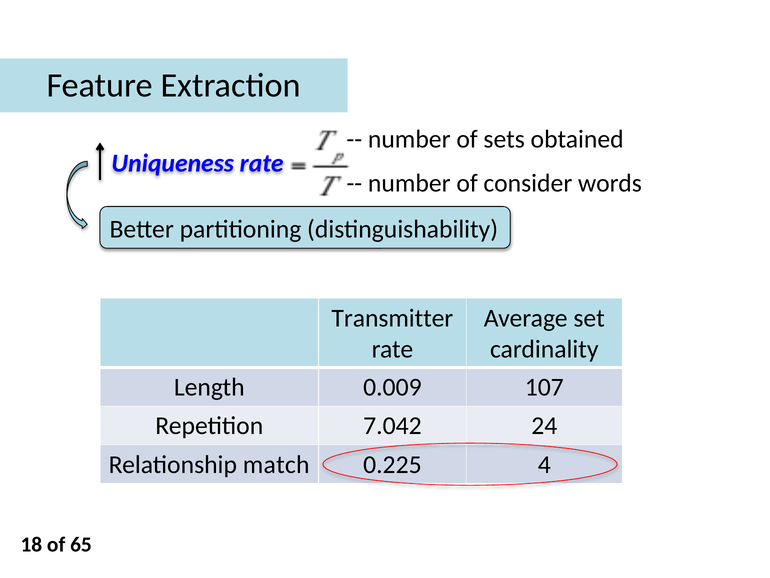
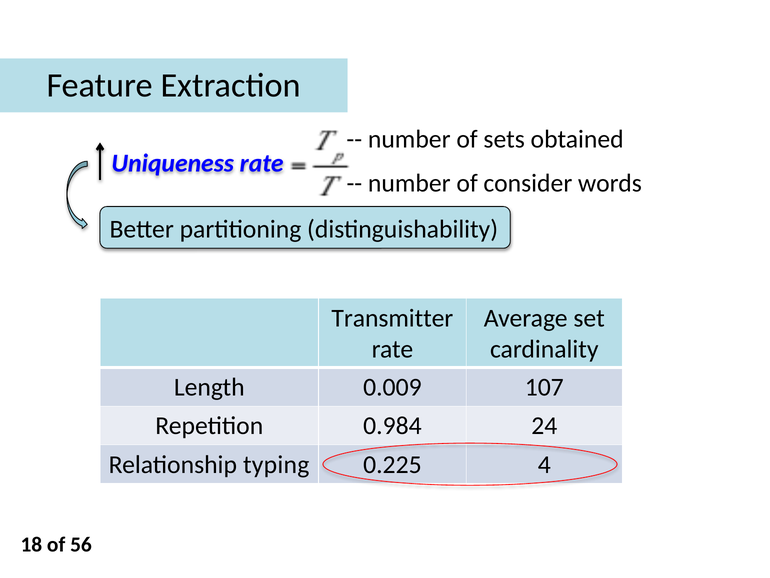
7.042: 7.042 -> 0.984
match: match -> typing
65: 65 -> 56
